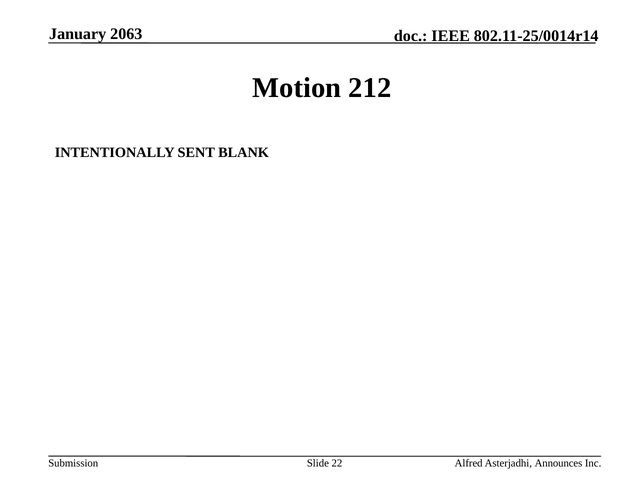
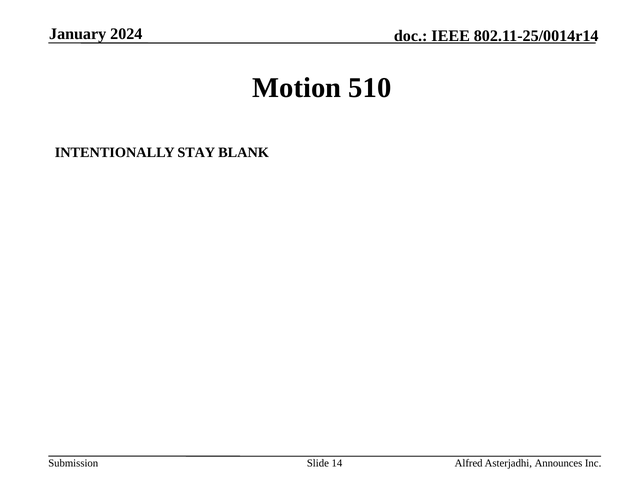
2063: 2063 -> 2024
212: 212 -> 510
SENT: SENT -> STAY
22: 22 -> 14
